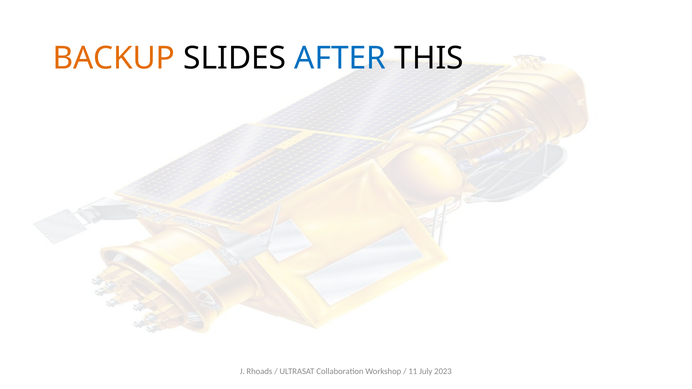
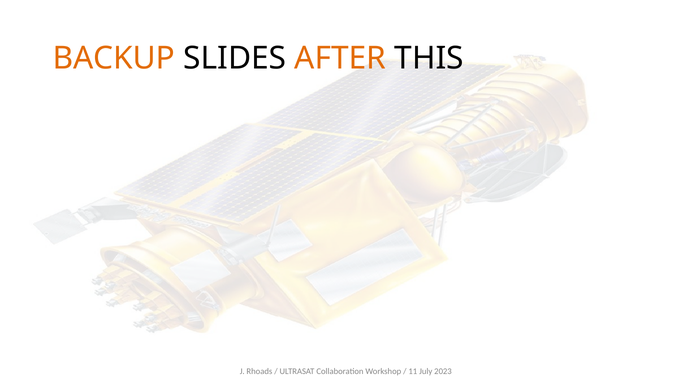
AFTER colour: blue -> orange
